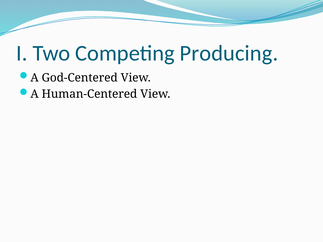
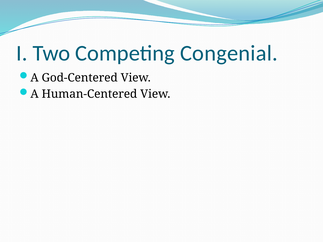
Producing: Producing -> Congenial
